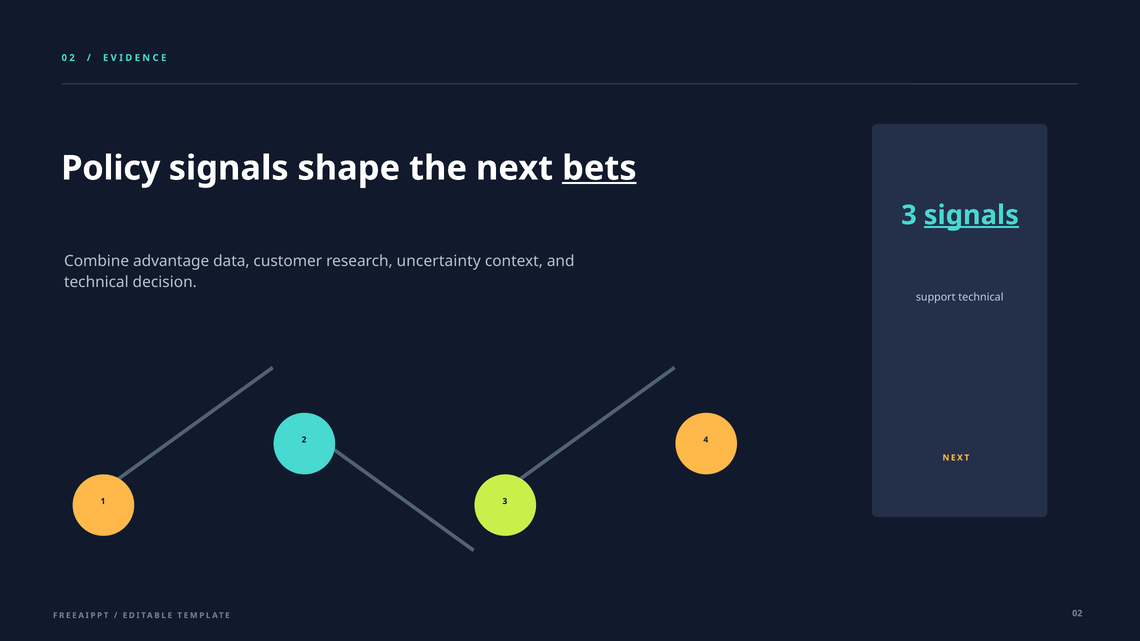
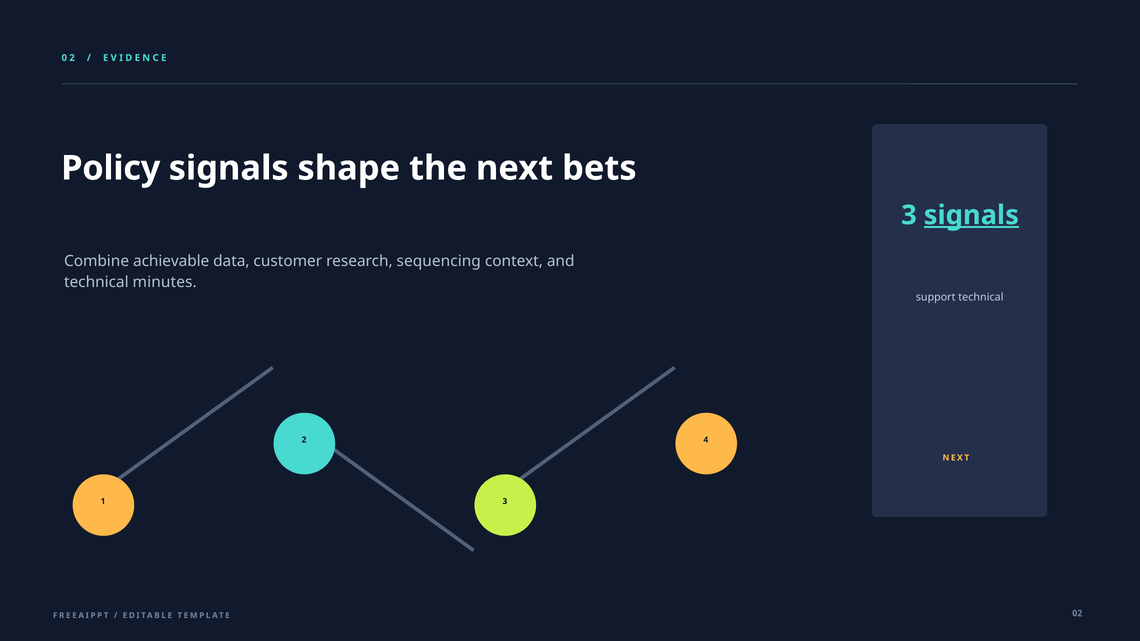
bets underline: present -> none
advantage: advantage -> achievable
uncertainty: uncertainty -> sequencing
decision: decision -> minutes
